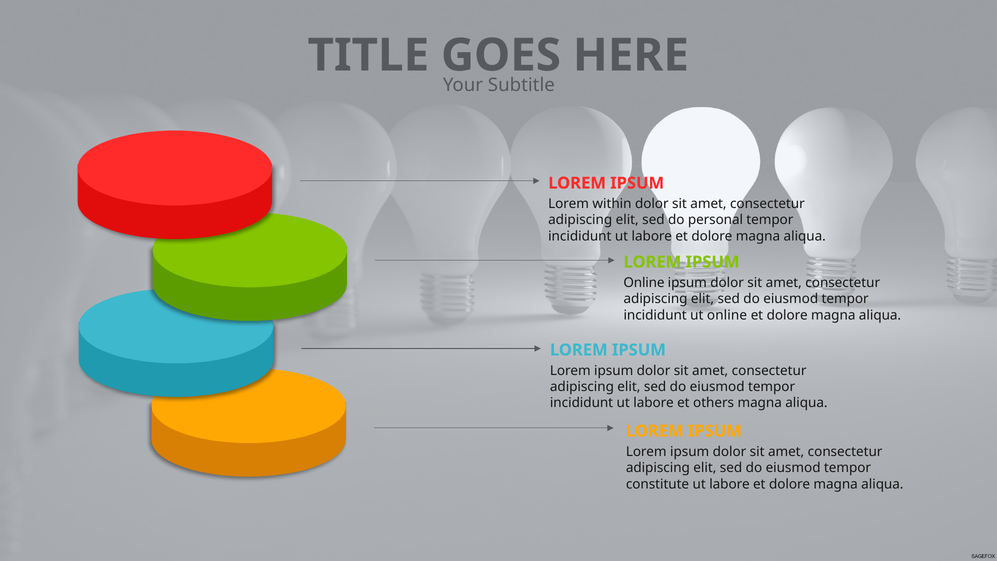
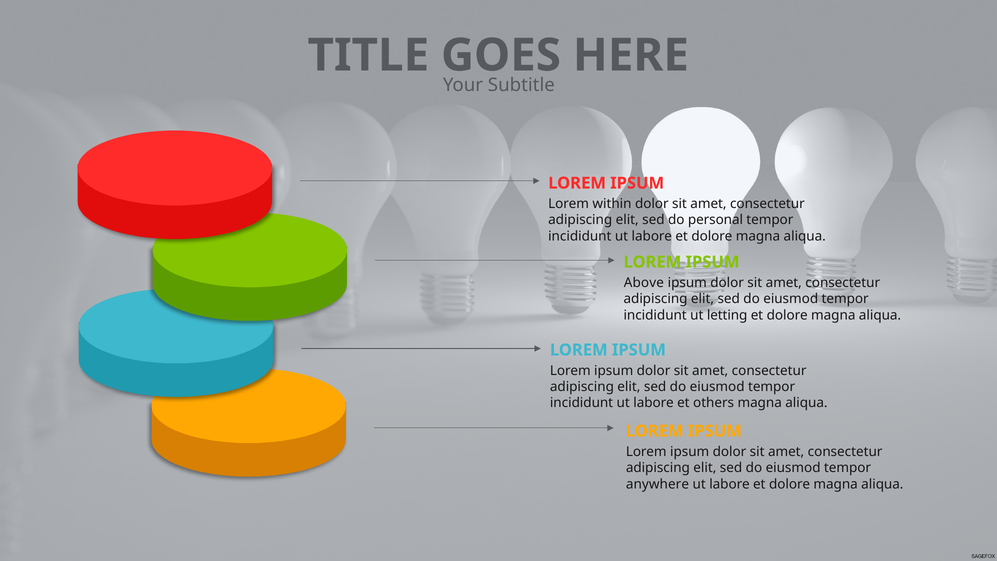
Online at (644, 283): Online -> Above
ut online: online -> letting
constitute: constitute -> anywhere
